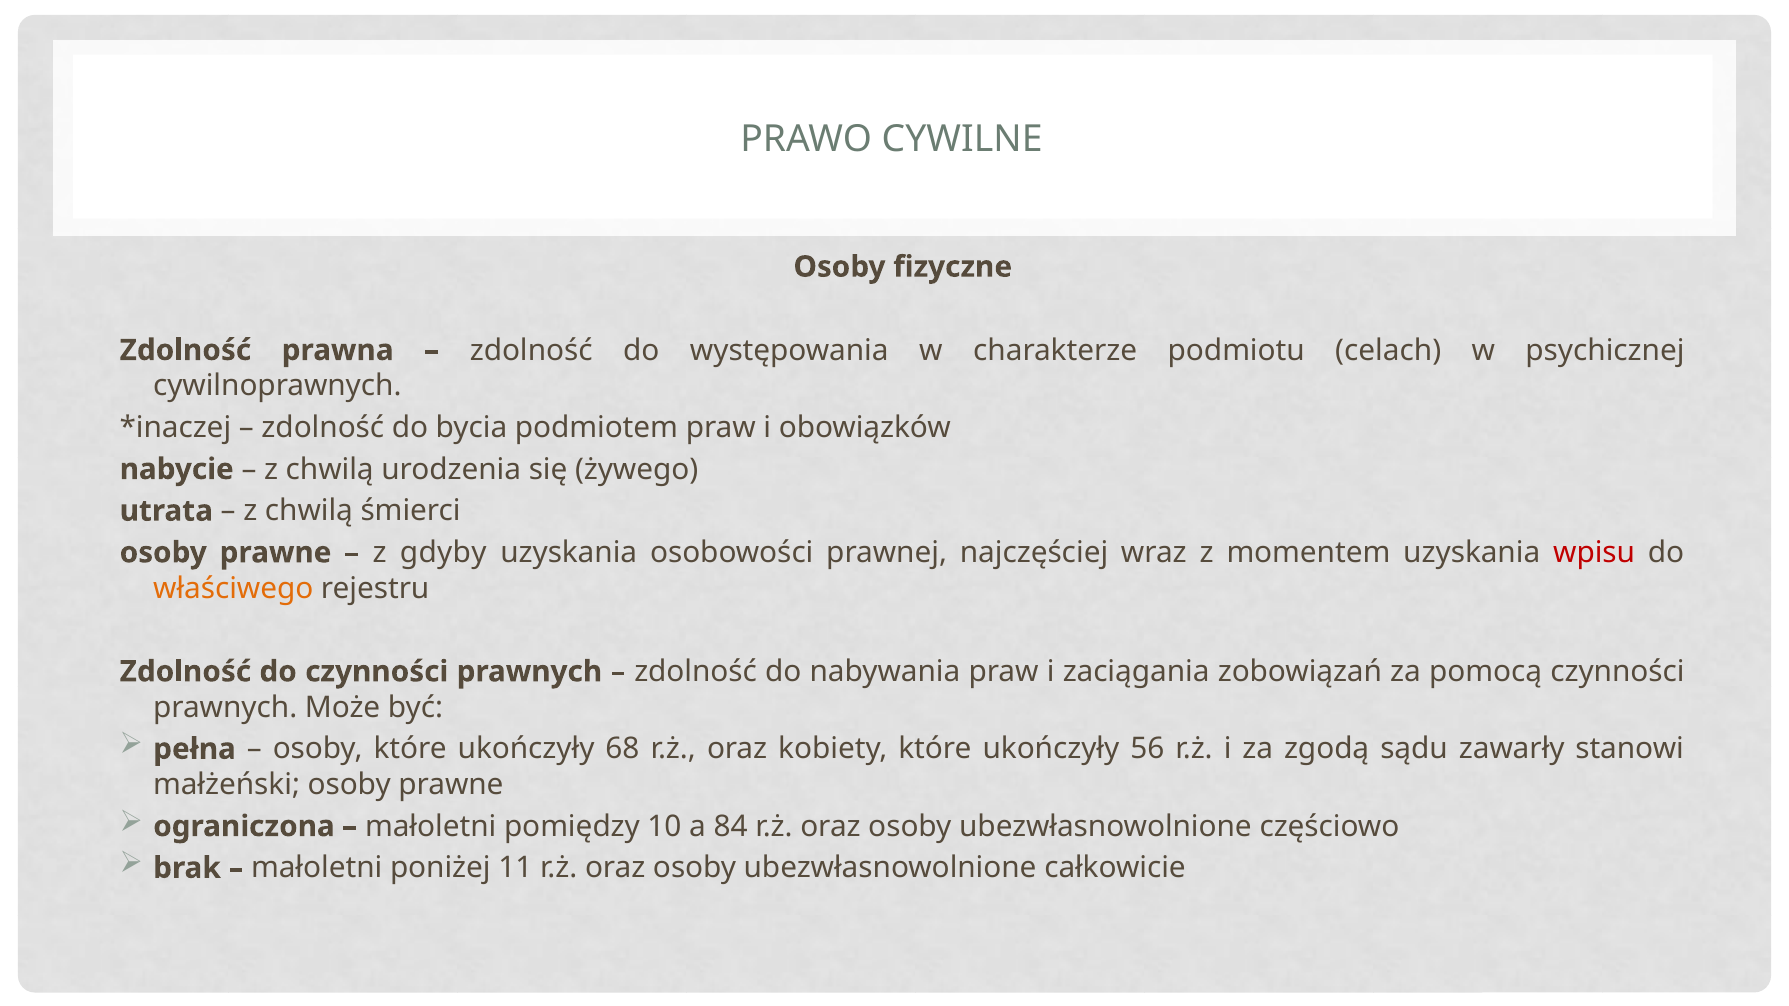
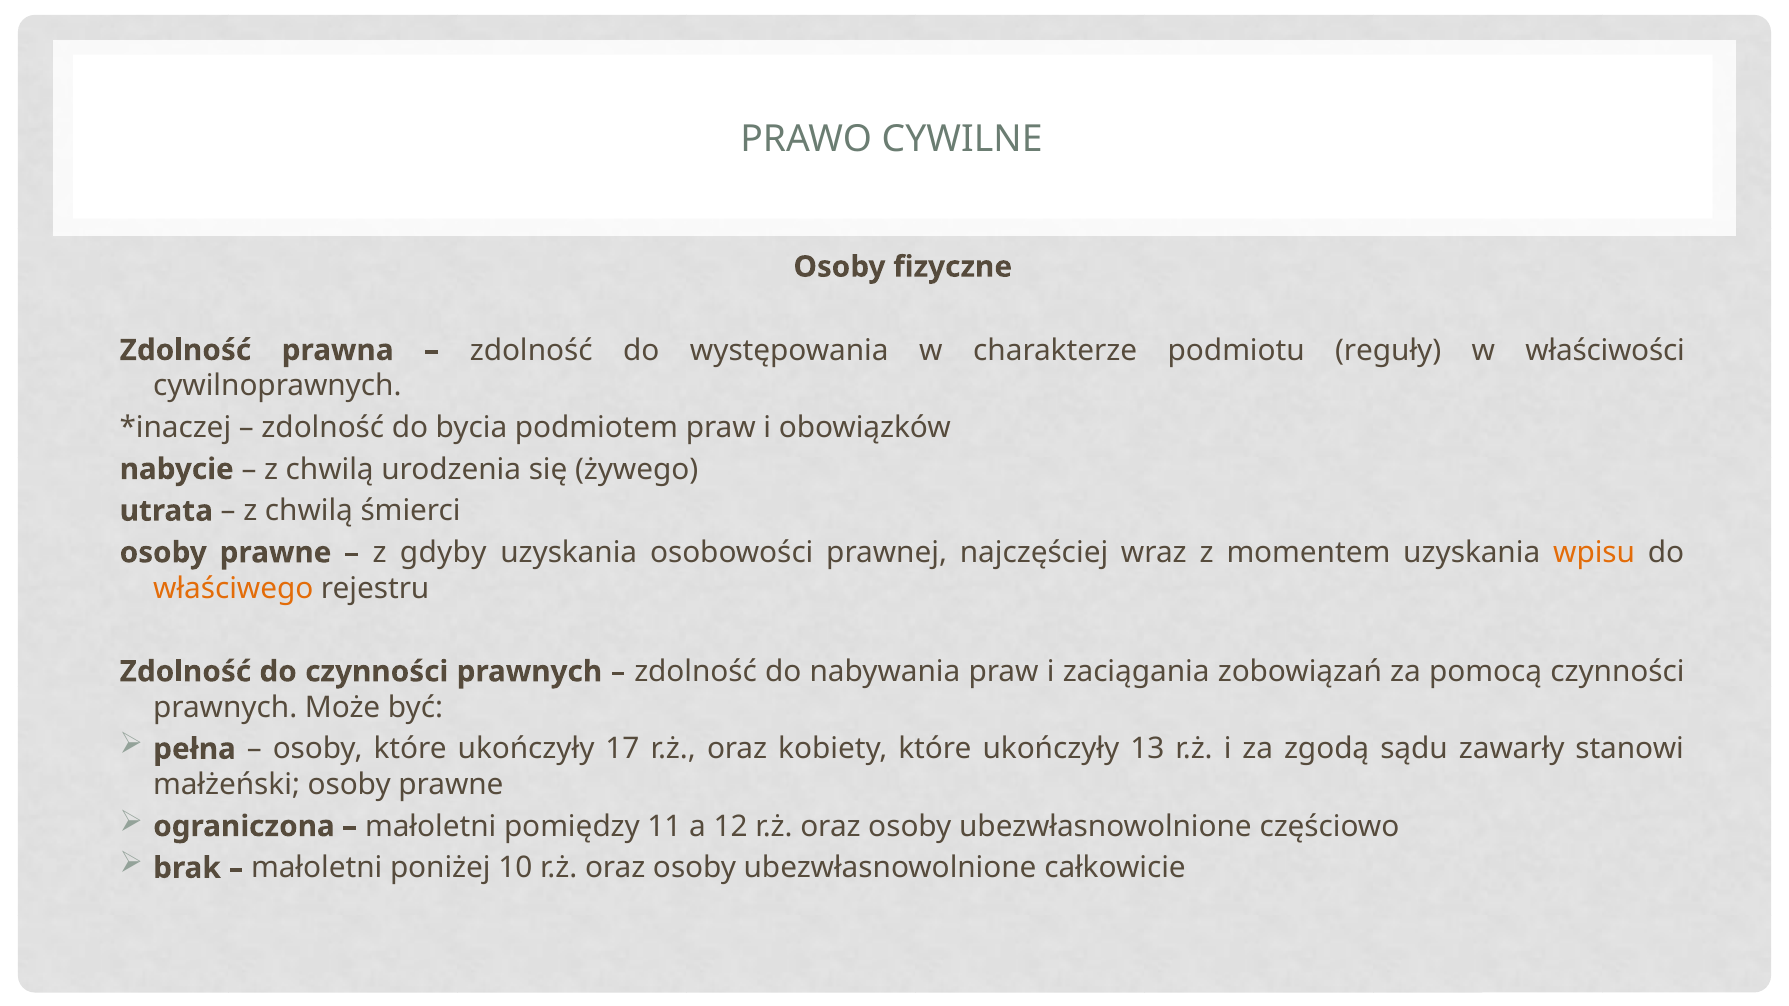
celach: celach -> reguły
psychicznej: psychicznej -> właściwości
wpisu colour: red -> orange
68: 68 -> 17
56: 56 -> 13
10: 10 -> 11
84: 84 -> 12
11: 11 -> 10
